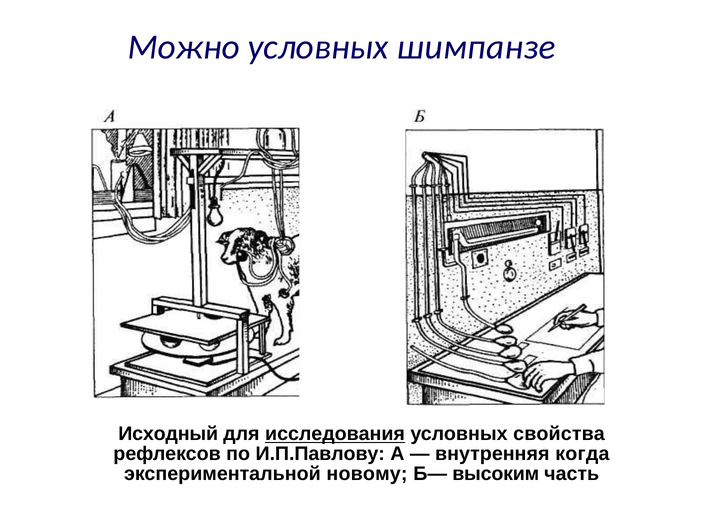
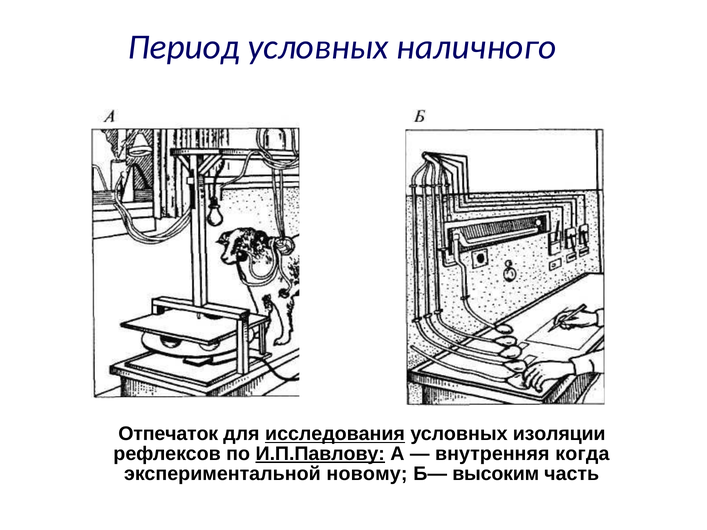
Можно: Можно -> Период
шимпанзе: шимпанзе -> наличного
Исходный: Исходный -> Отпечаток
свойства: свойства -> изоляции
И.П.Павлову underline: none -> present
